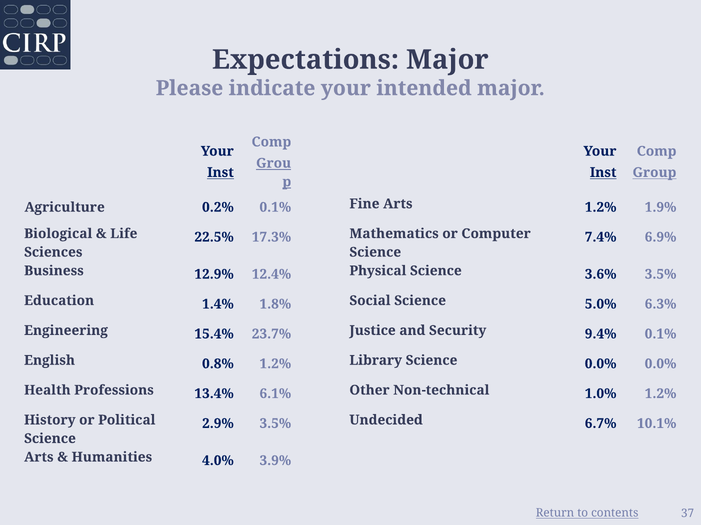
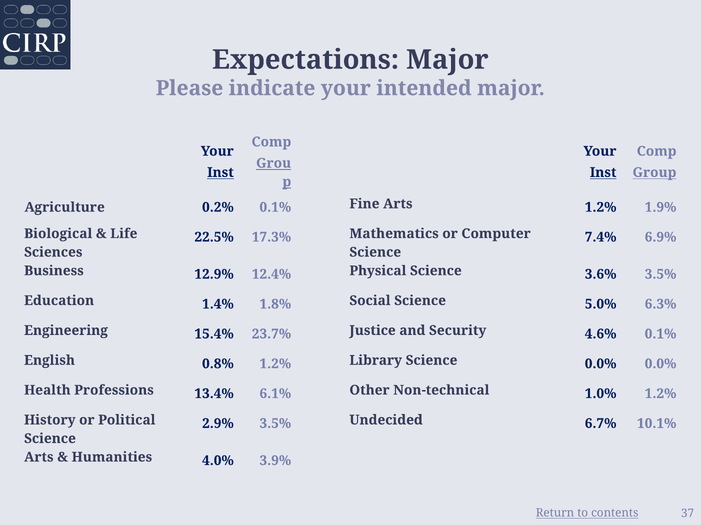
9.4%: 9.4% -> 4.6%
